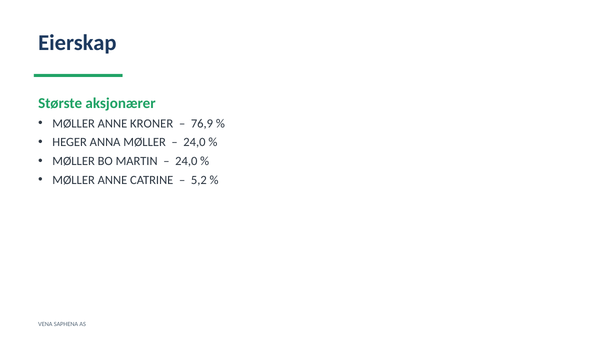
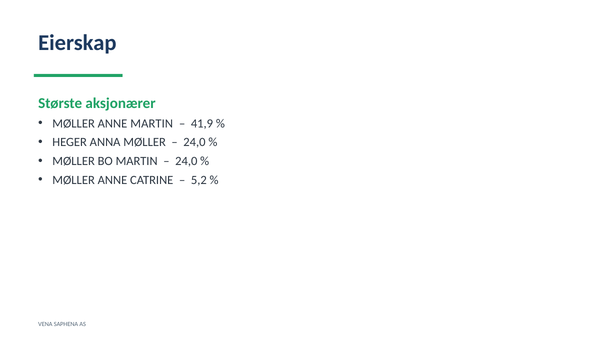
ANNE KRONER: KRONER -> MARTIN
76,9: 76,9 -> 41,9
